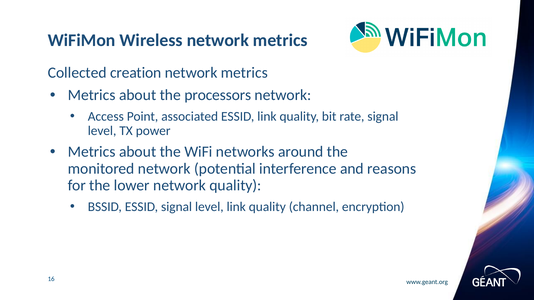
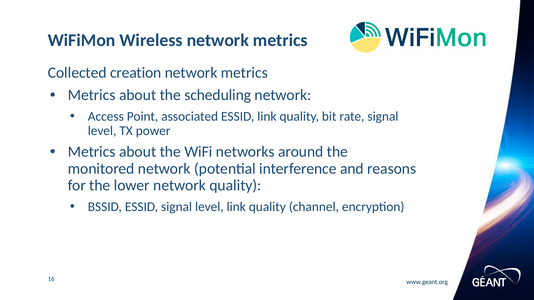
processors: processors -> scheduling
